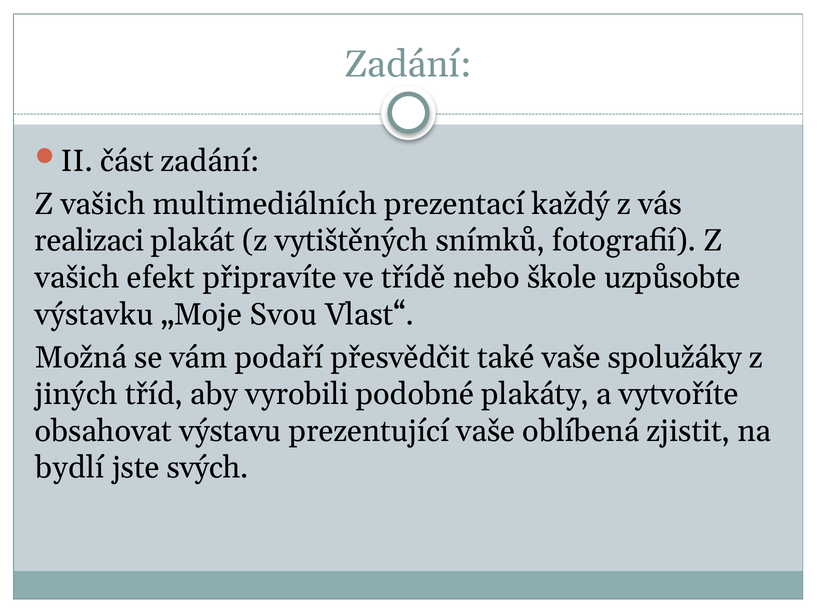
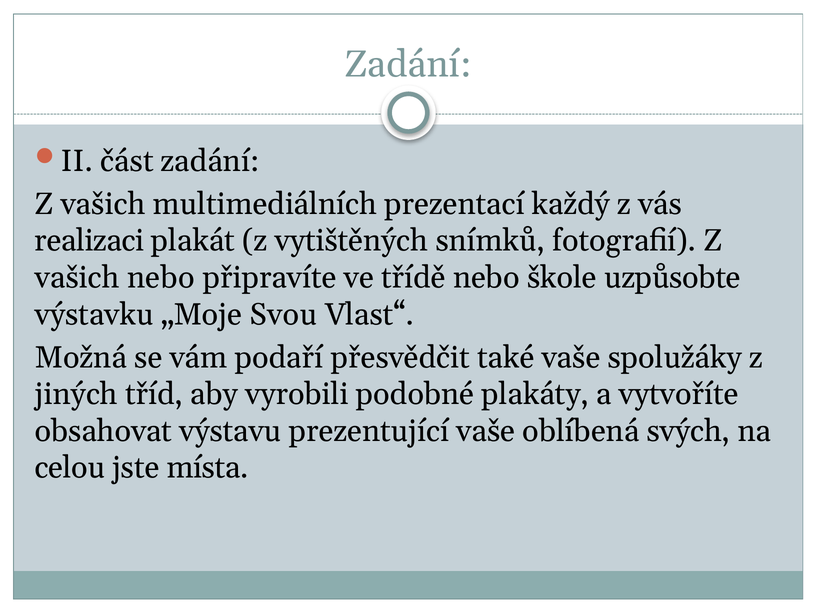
vašich efekt: efekt -> nebo
zjistit: zjistit -> svých
bydlí: bydlí -> celou
svých: svých -> místa
